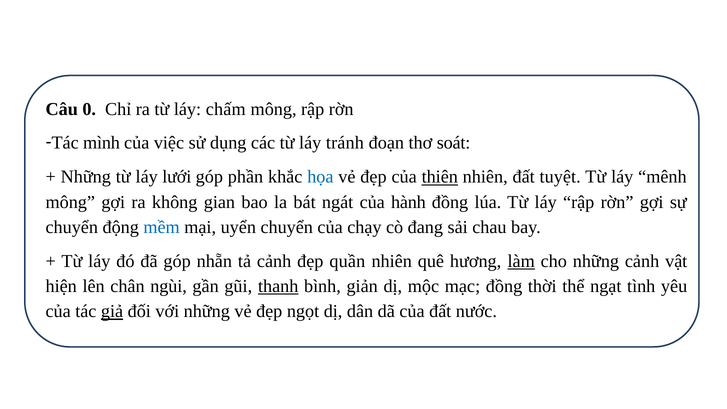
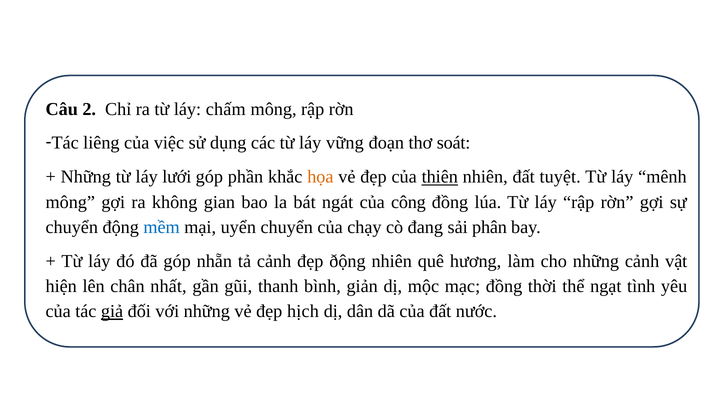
0: 0 -> 2
mình: mình -> liêng
tránh: tránh -> vững
họa colour: blue -> orange
hành: hành -> công
chau: chau -> phân
quần: quần -> ðộng
làm underline: present -> none
ngùi: ngùi -> nhất
thanh underline: present -> none
ngọt: ngọt -> hịch
